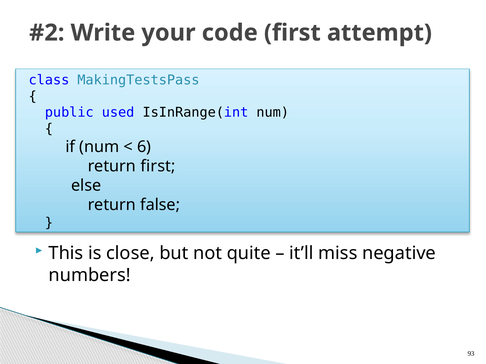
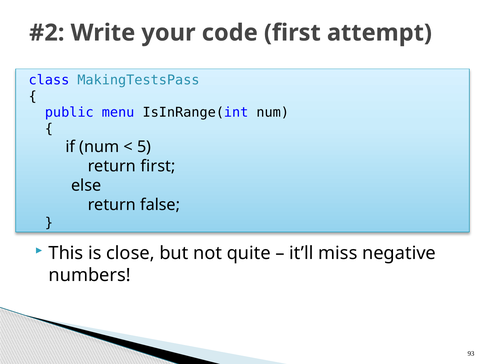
used: used -> menu
6: 6 -> 5
